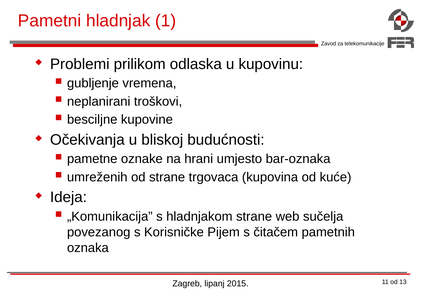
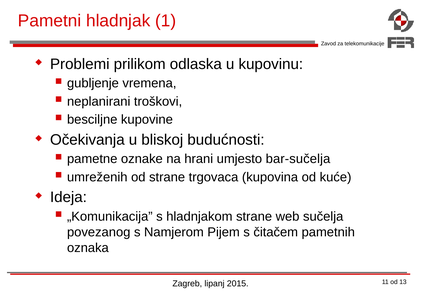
bar-oznaka: bar-oznaka -> bar-sučelja
Korisničke: Korisničke -> Namjerom
